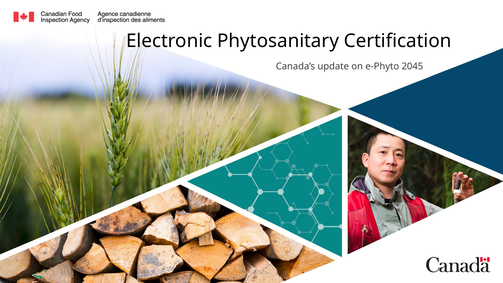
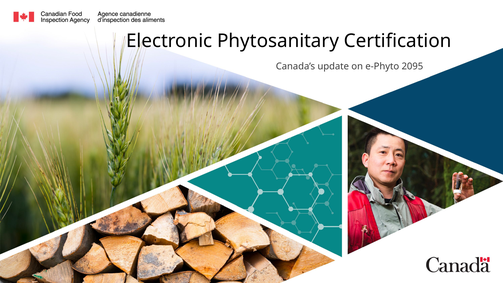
2045: 2045 -> 2095
